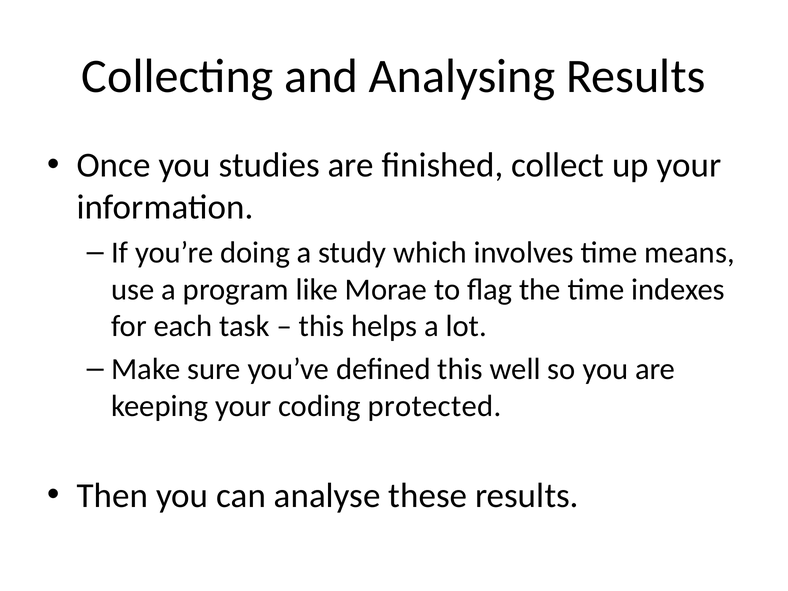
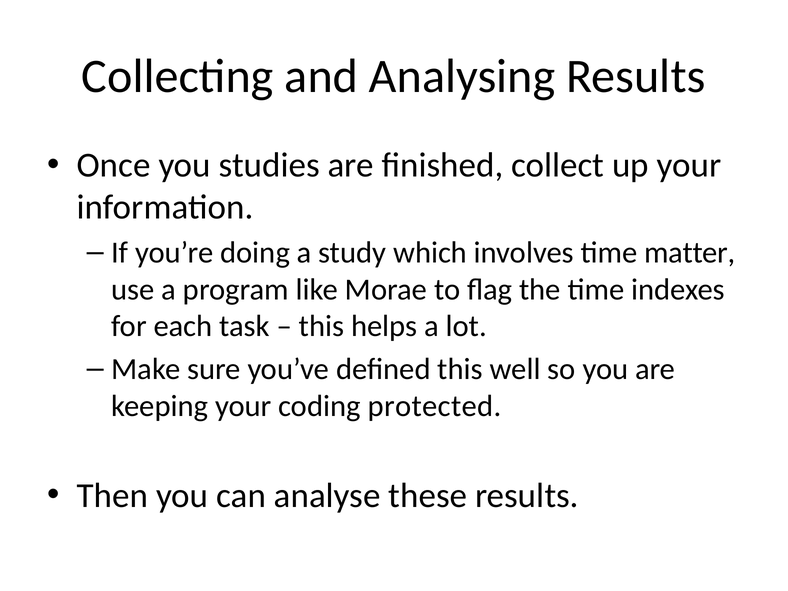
means: means -> matter
